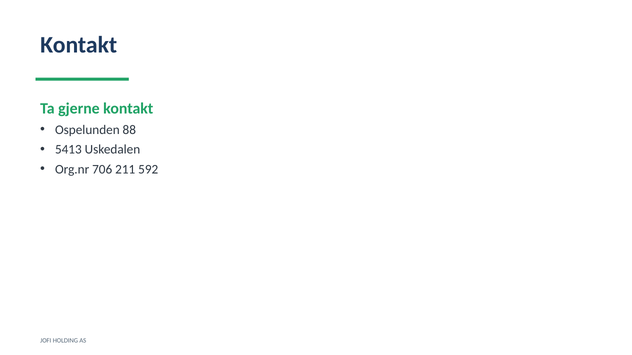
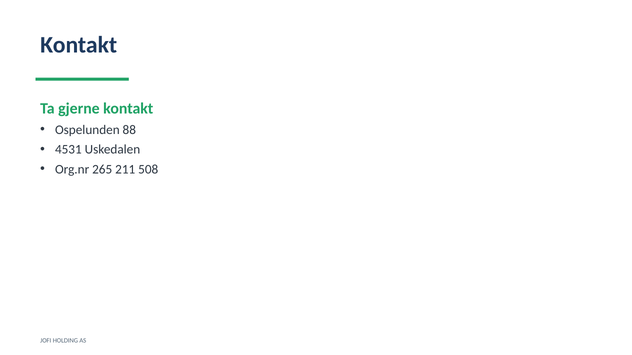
5413: 5413 -> 4531
706: 706 -> 265
592: 592 -> 508
